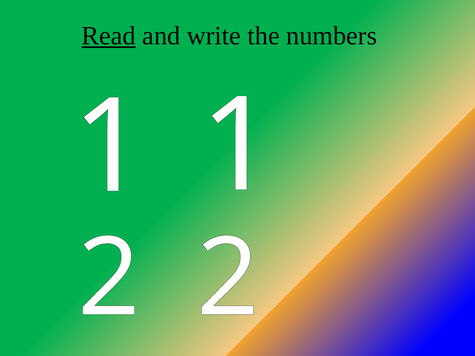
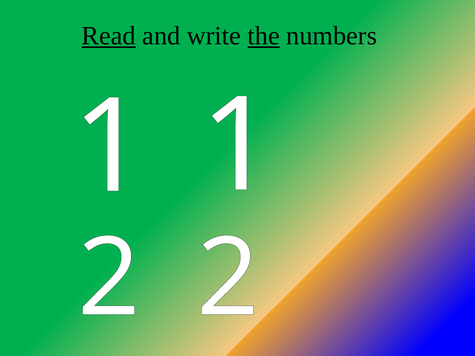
the underline: none -> present
